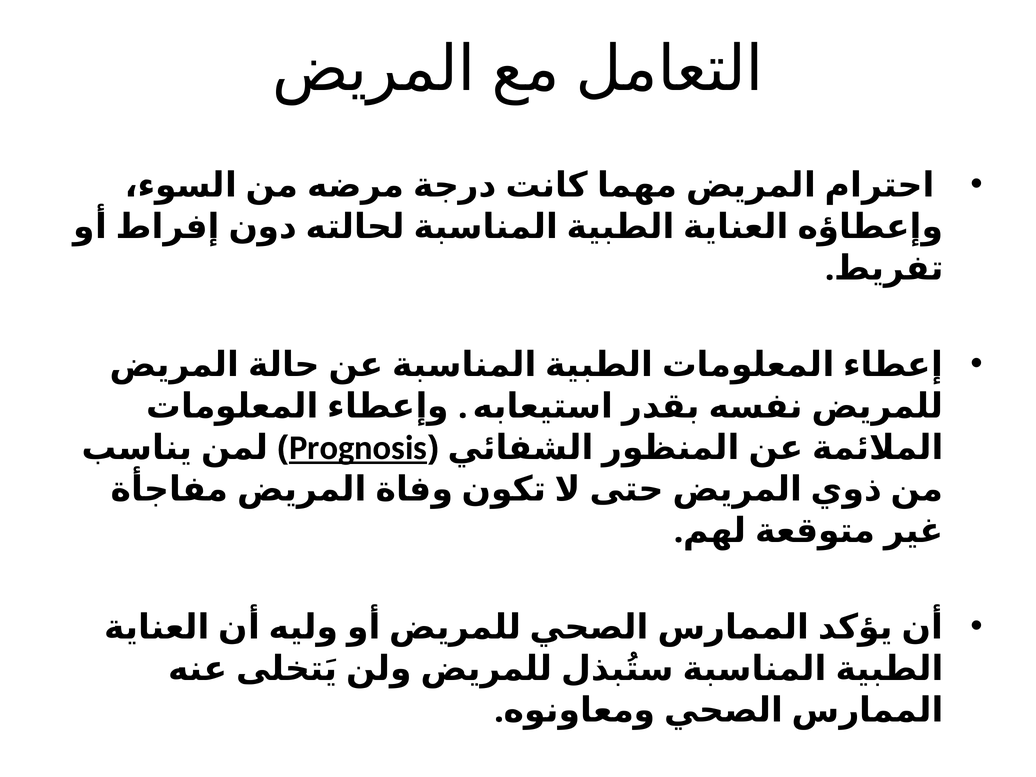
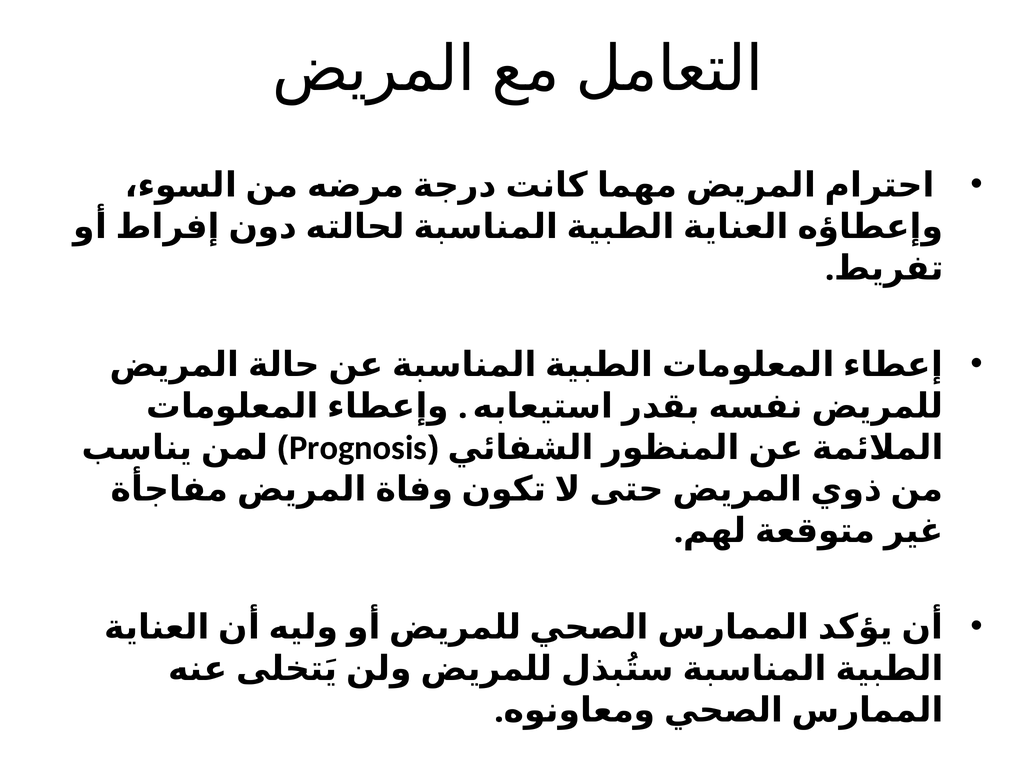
Prognosis underline: present -> none
